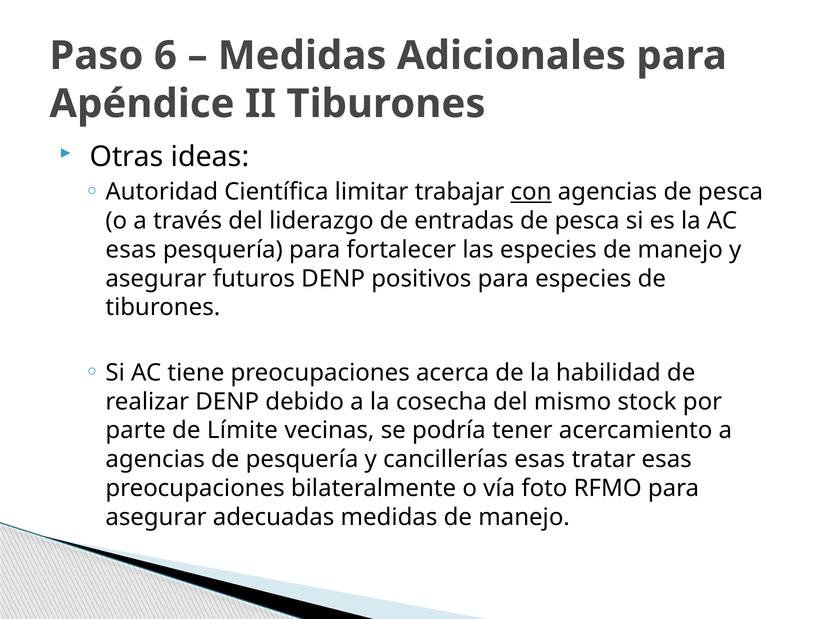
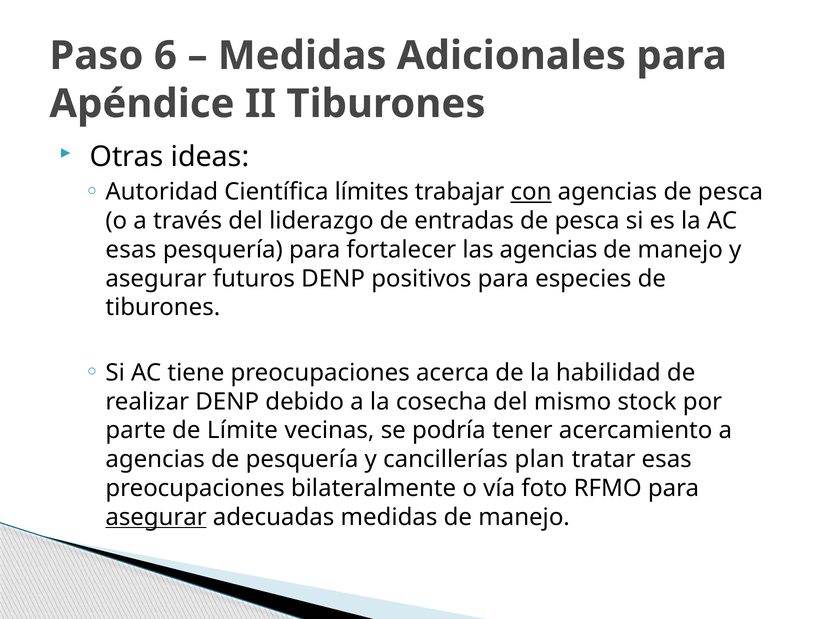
limitar: limitar -> límites
las especies: especies -> agencias
cancillerías esas: esas -> plan
asegurar at (156, 517) underline: none -> present
